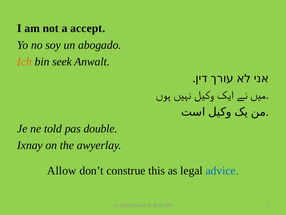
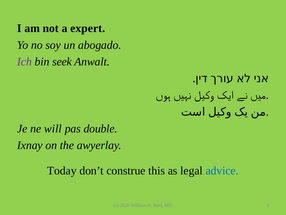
accept: accept -> expert
Ich colour: orange -> purple
told: told -> will
Allow: Allow -> Today
